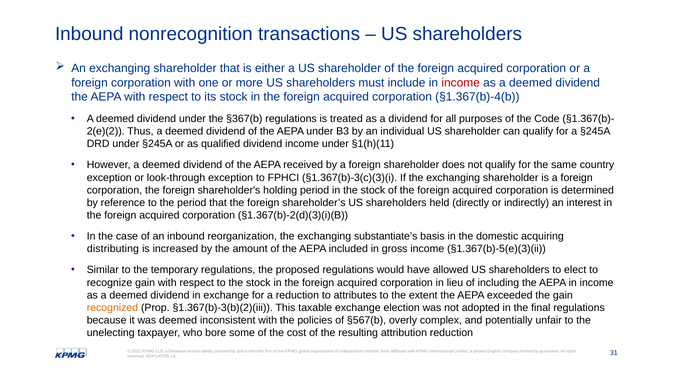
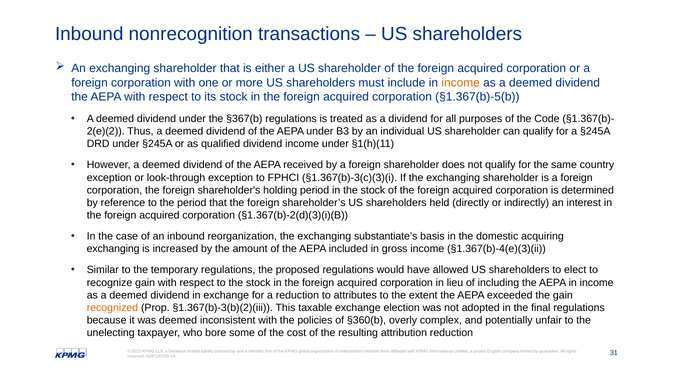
income at (461, 83) colour: red -> orange
§1.367(b)-4(b: §1.367(b)-4(b -> §1.367(b)-5(b
distributing at (113, 249): distributing -> exchanging
§1.367(b)-5(e)(3)(ii: §1.367(b)-5(e)(3)(ii -> §1.367(b)-4(e)(3)(ii
§567(b: §567(b -> §360(b
